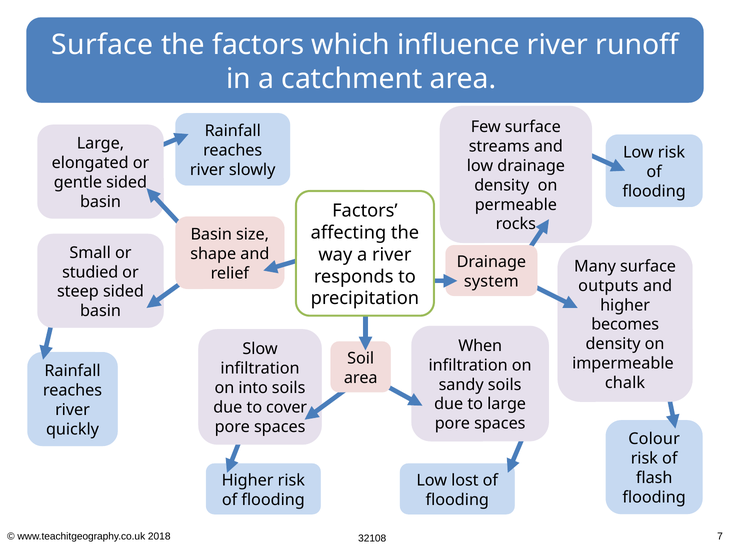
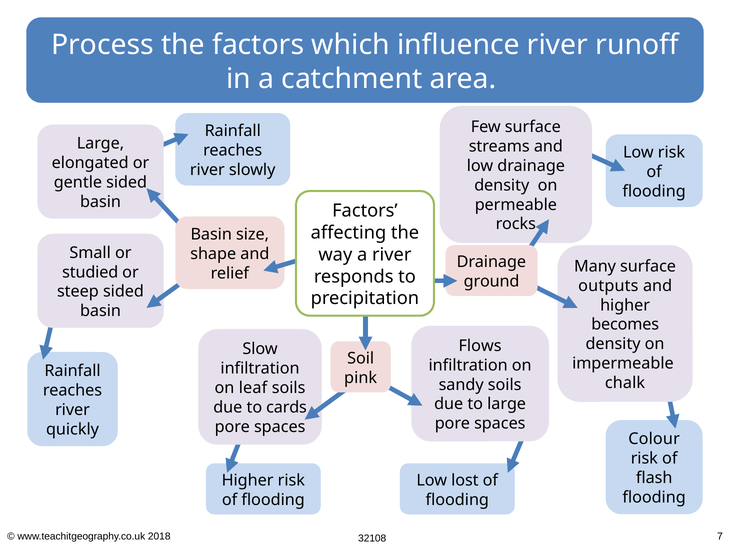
Surface at (102, 45): Surface -> Process
system: system -> ground
When: When -> Flows
area at (361, 378): area -> pink
into: into -> leaf
cover: cover -> cards
